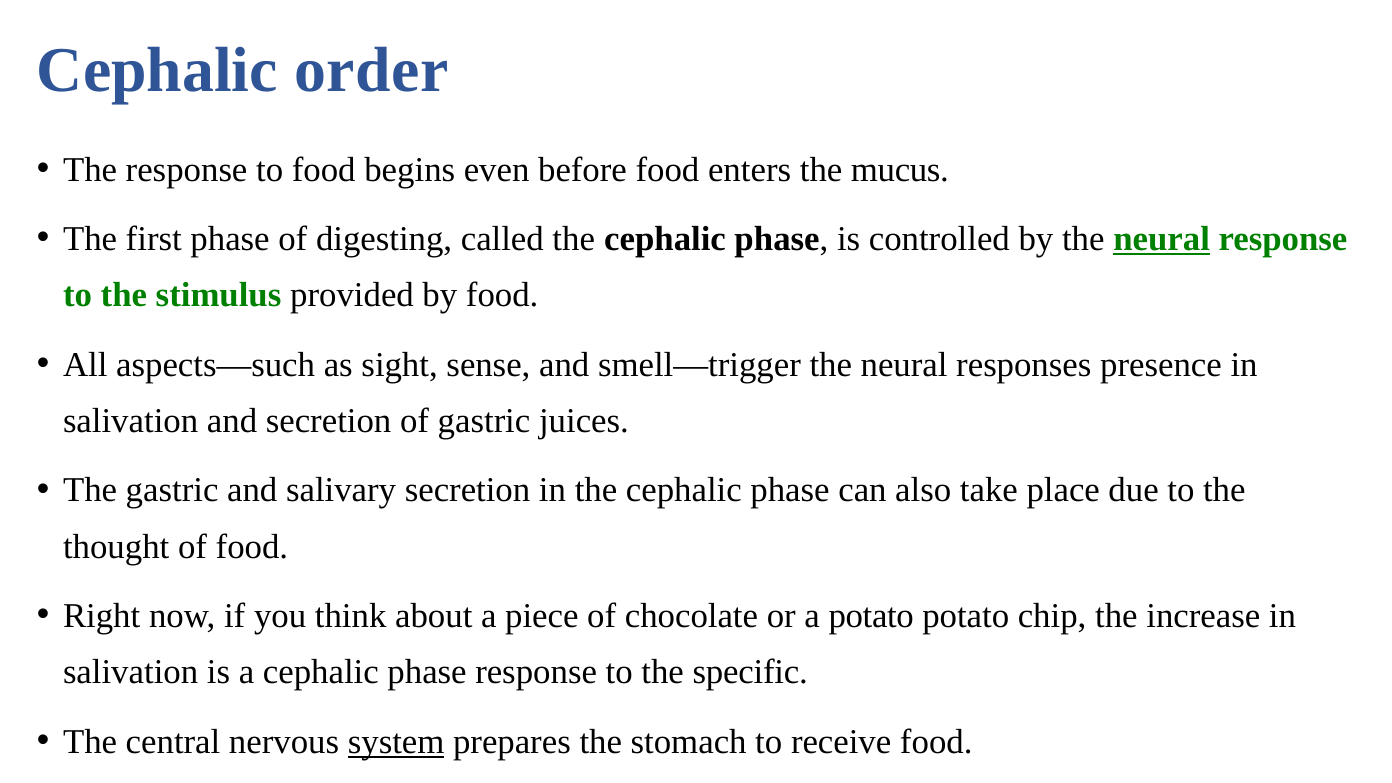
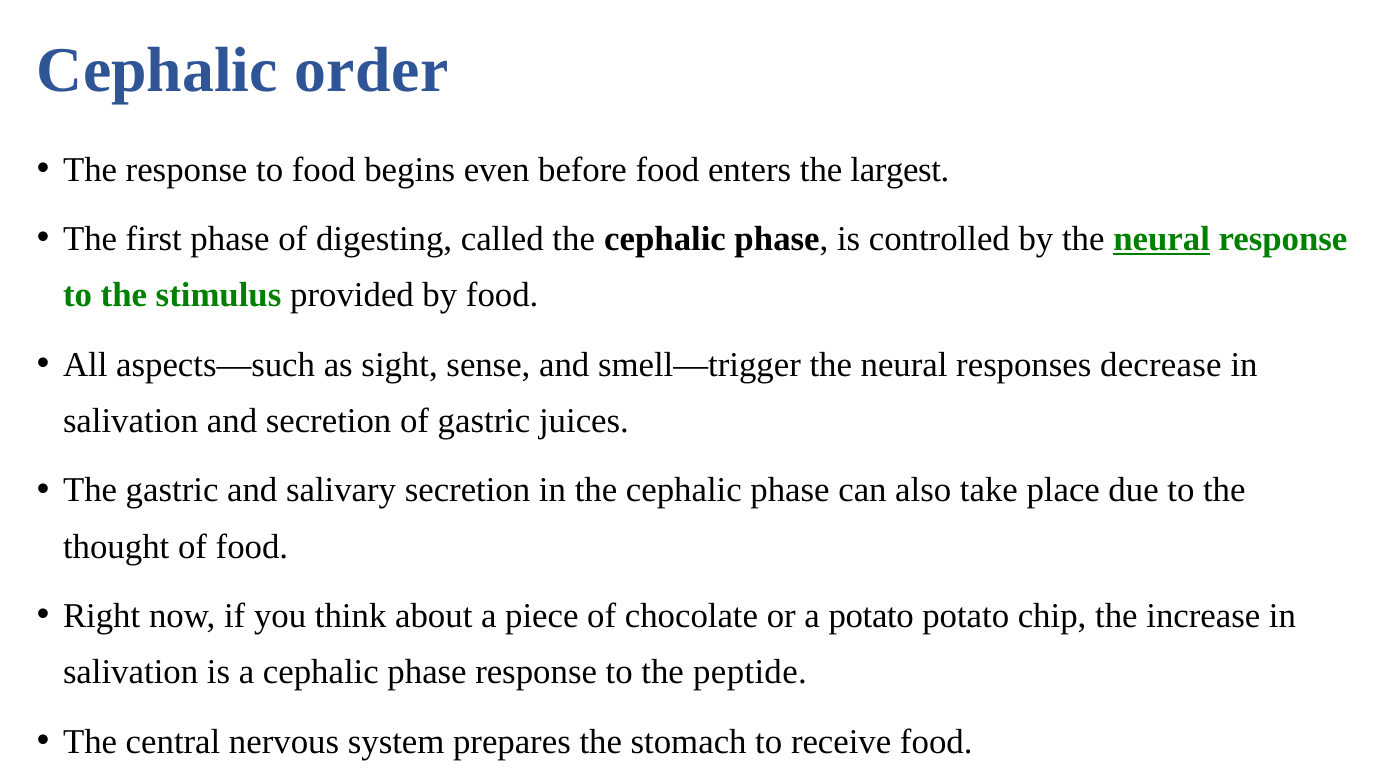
mucus: mucus -> largest
presence: presence -> decrease
specific: specific -> peptide
system underline: present -> none
